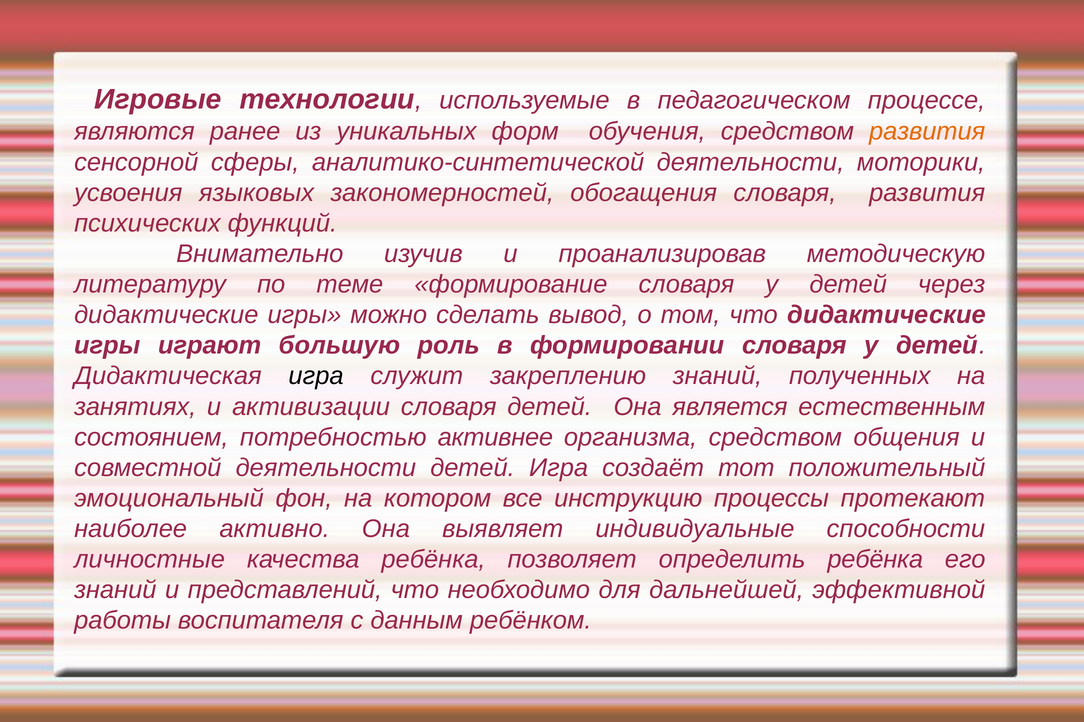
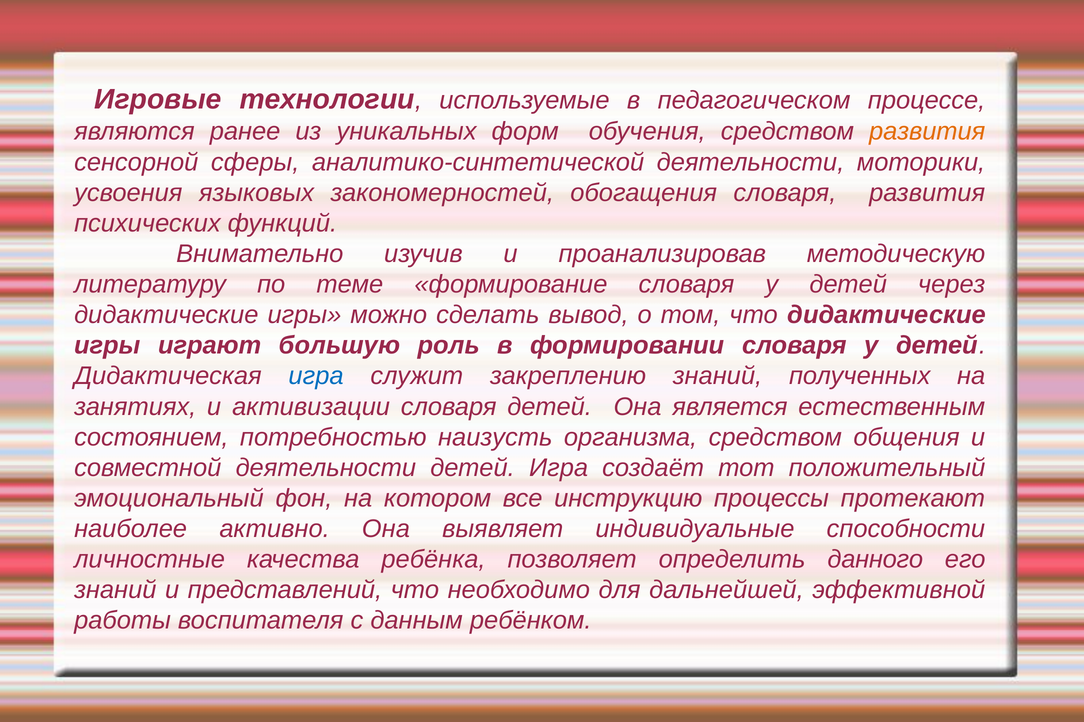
игра at (316, 376) colour: black -> blue
активнее: активнее -> наизусть
определить ребёнка: ребёнка -> данного
